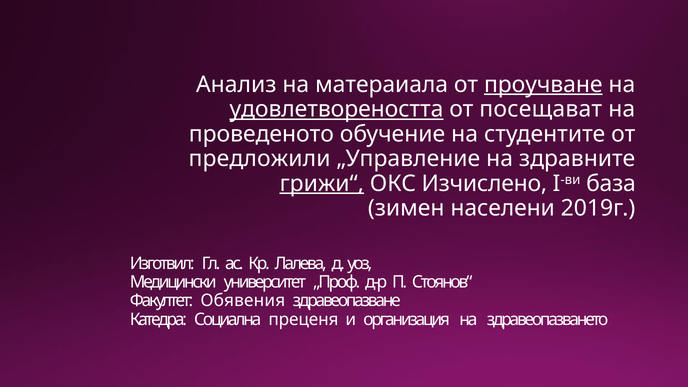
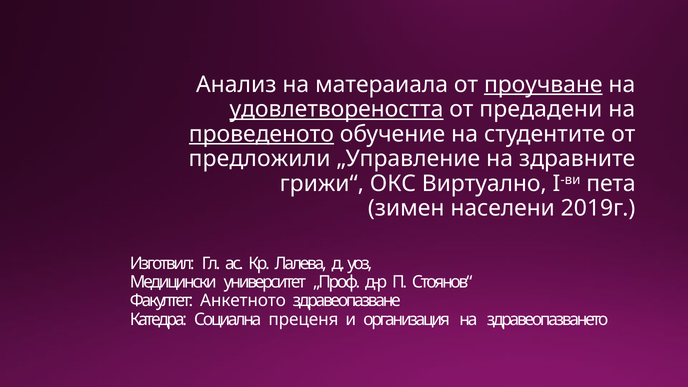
посещават: посещават -> предадени
проведеното underline: none -> present
грижи“ underline: present -> none
Изчислено: Изчислено -> Виртуално
база: база -> пета
Обявения: Обявения -> Анкетното
